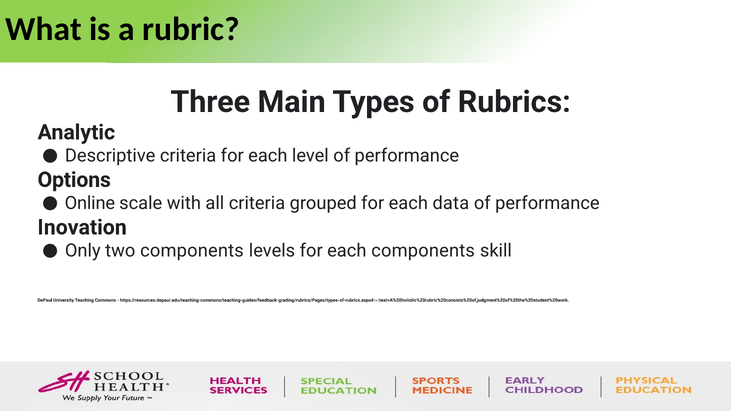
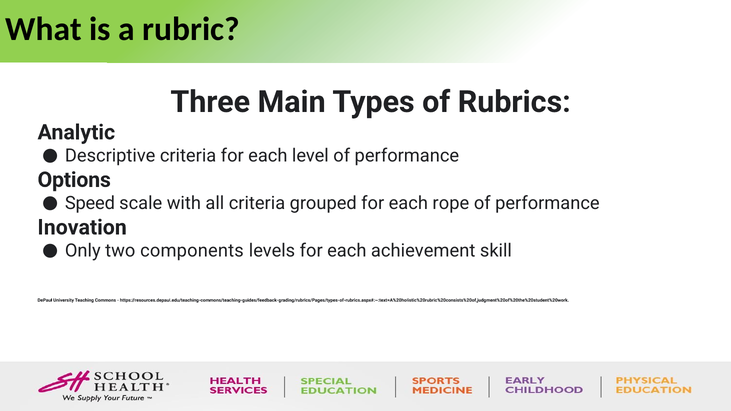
Online: Online -> Speed
data: data -> rope
each components: components -> achievement
